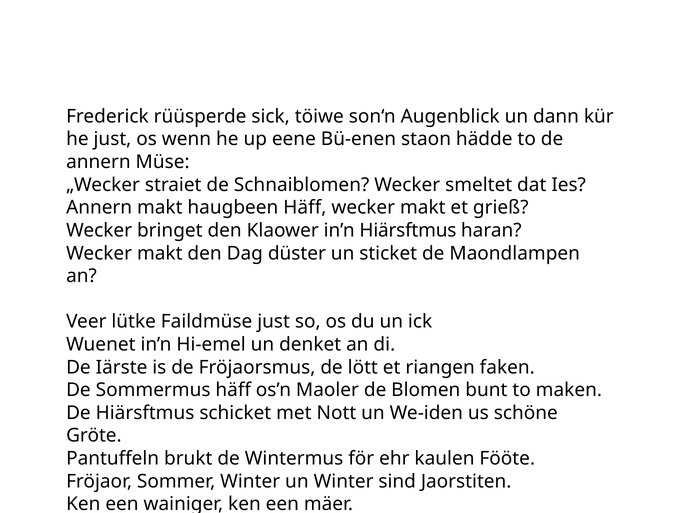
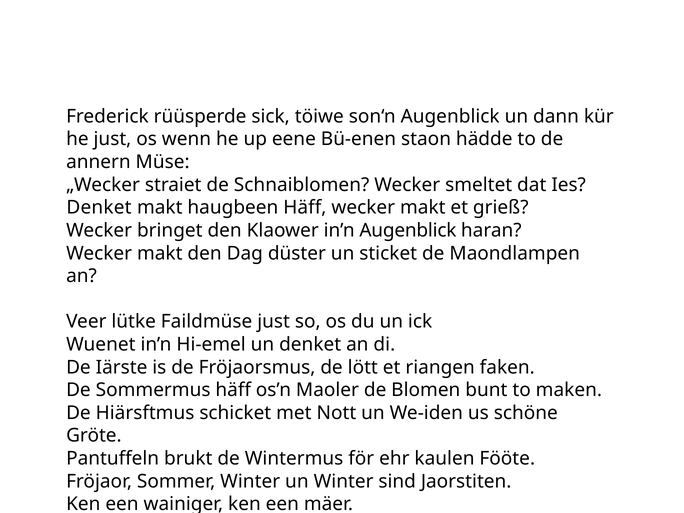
Annern at (99, 208): Annern -> Denket
in’n Hiärsftmus: Hiärsftmus -> Augenblick
